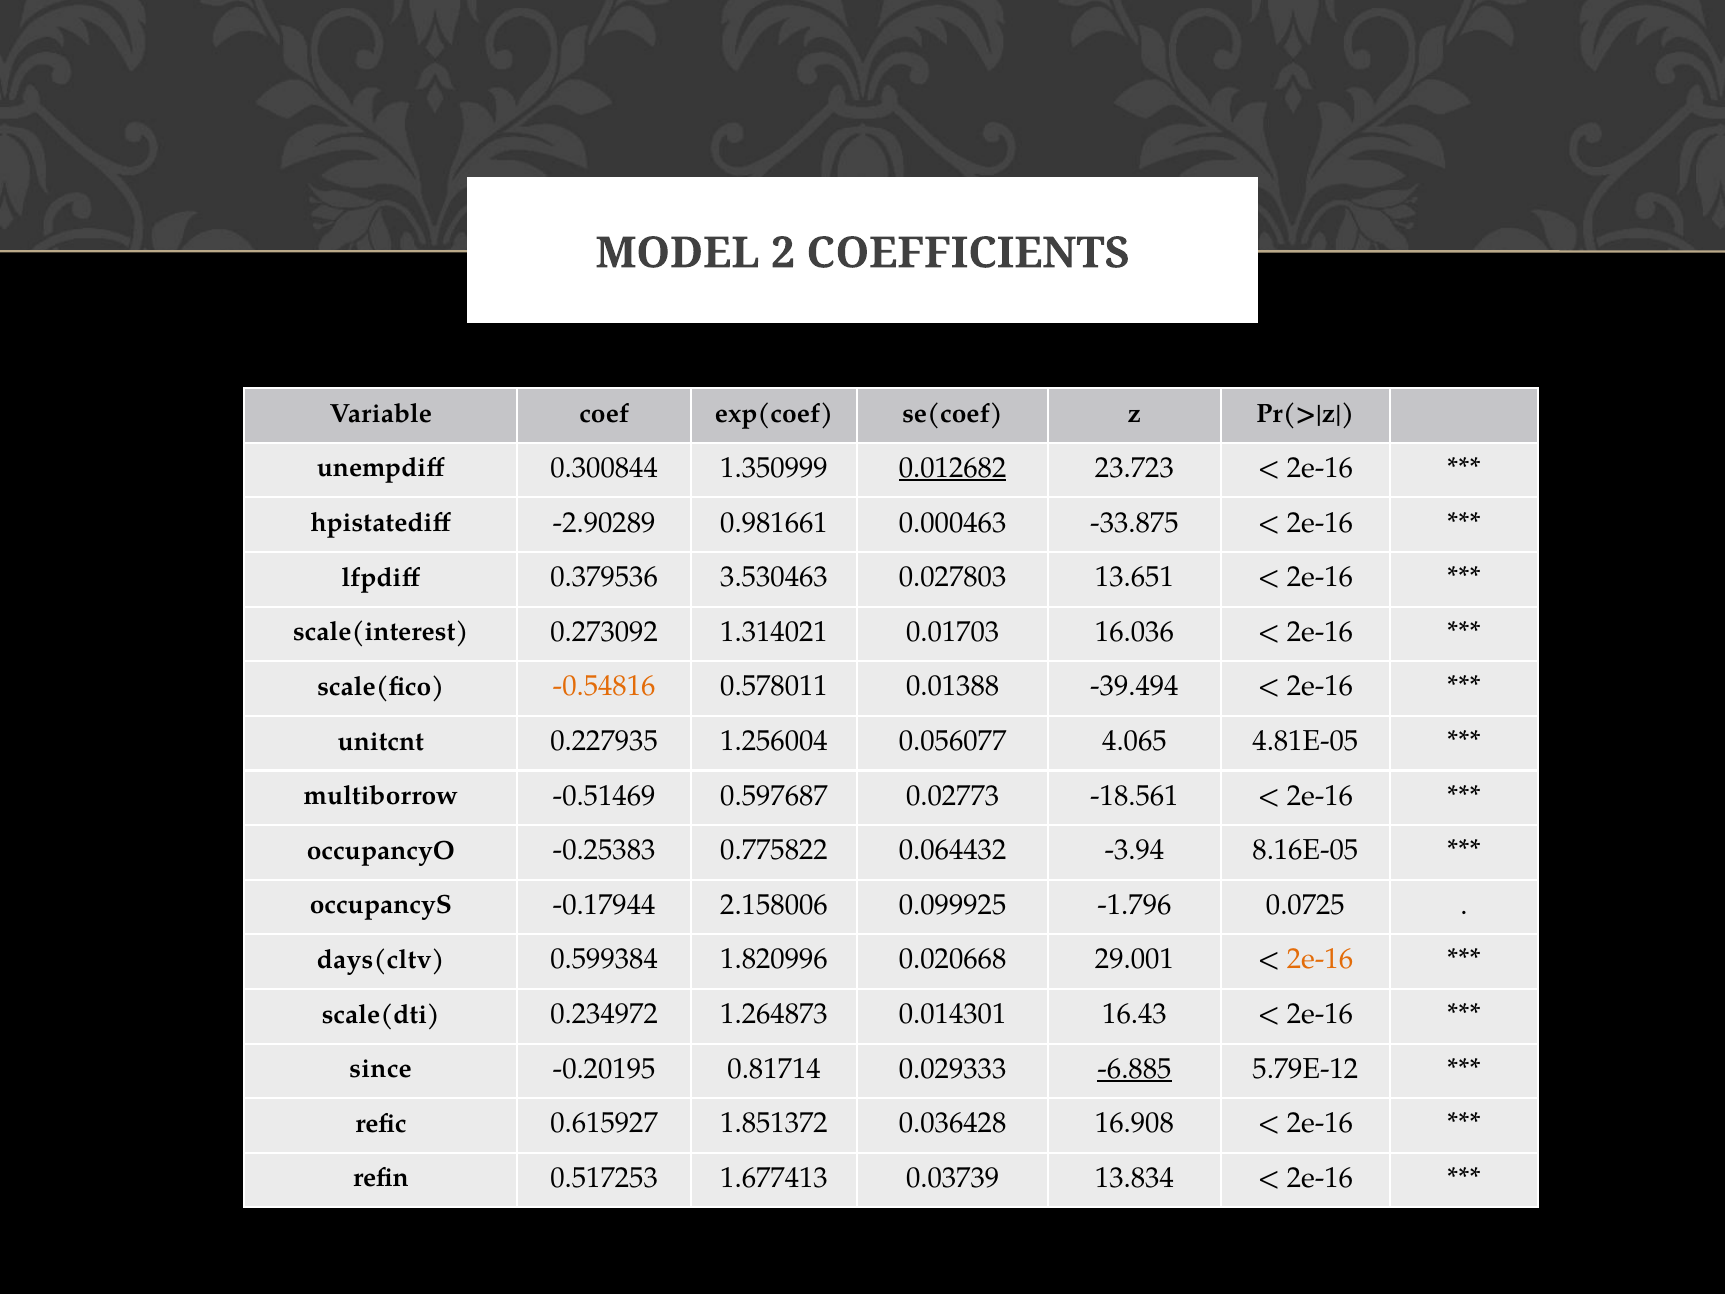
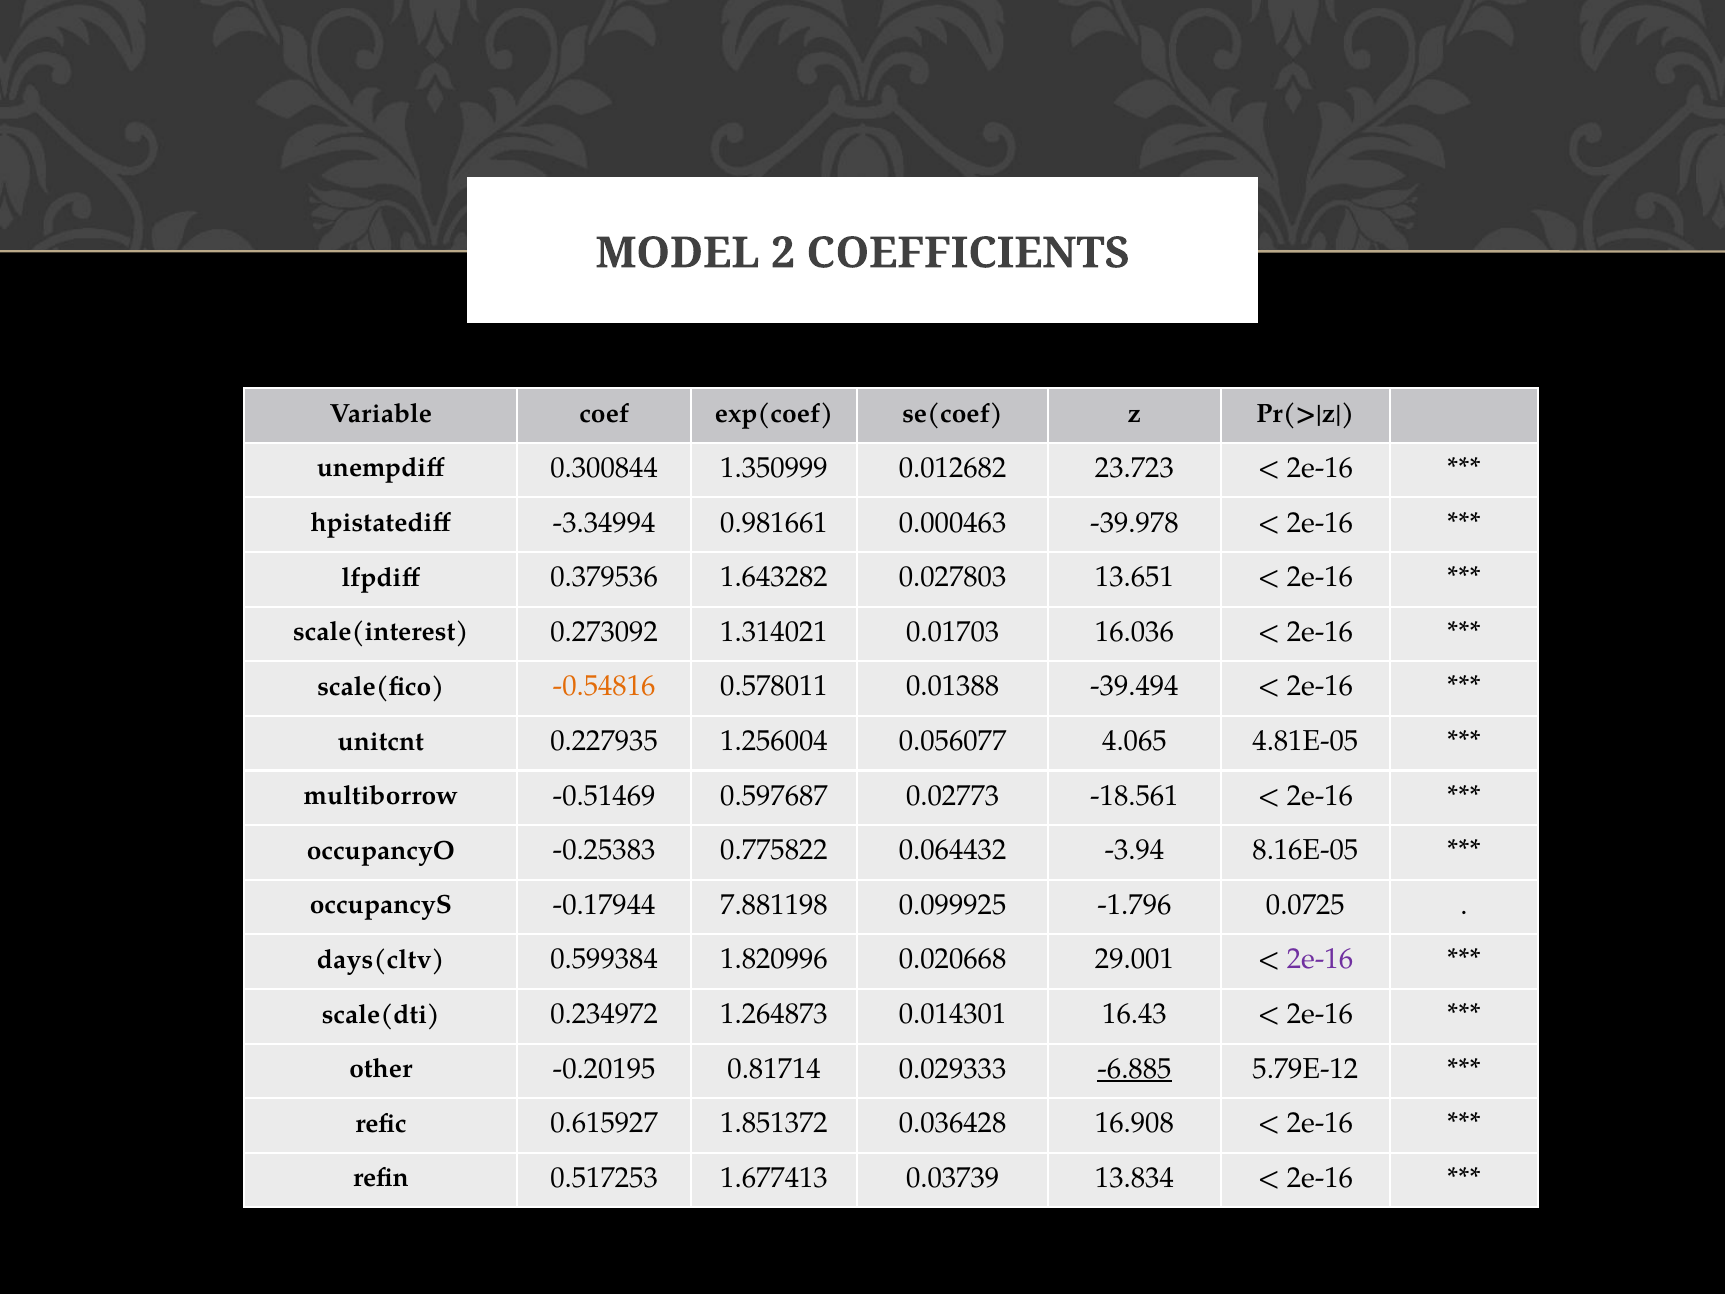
0.012682 underline: present -> none
-2.90289: -2.90289 -> -3.34994
-33.875: -33.875 -> -39.978
3.530463: 3.530463 -> 1.643282
2.158006: 2.158006 -> 7.881198
2e-16 at (1320, 959) colour: orange -> purple
since: since -> other
